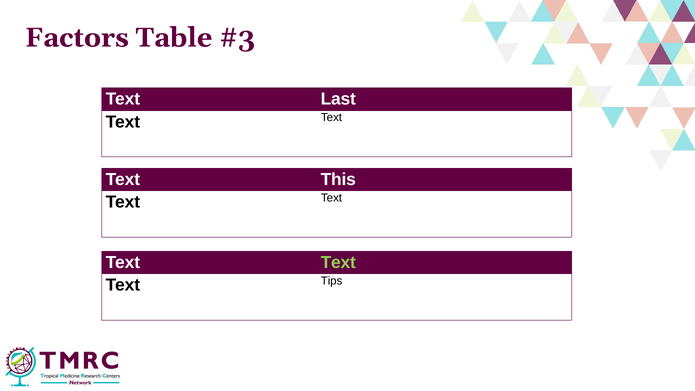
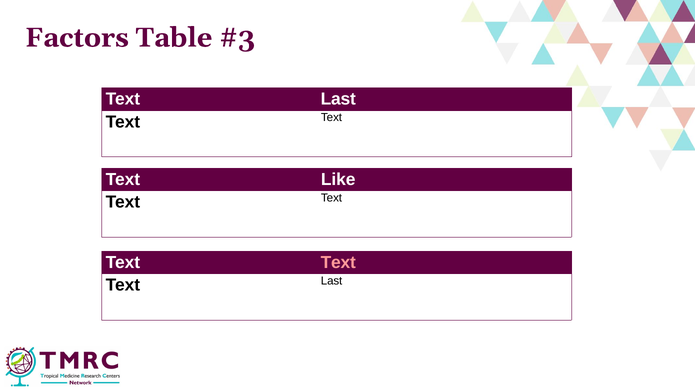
This: This -> Like
Text at (338, 262) colour: light green -> pink
Tips at (332, 281): Tips -> Last
